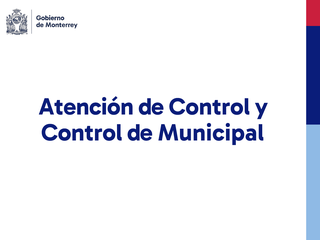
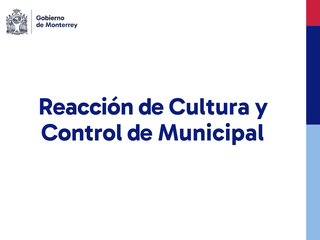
Atención: Atención -> Reacción
de Control: Control -> Cultura
